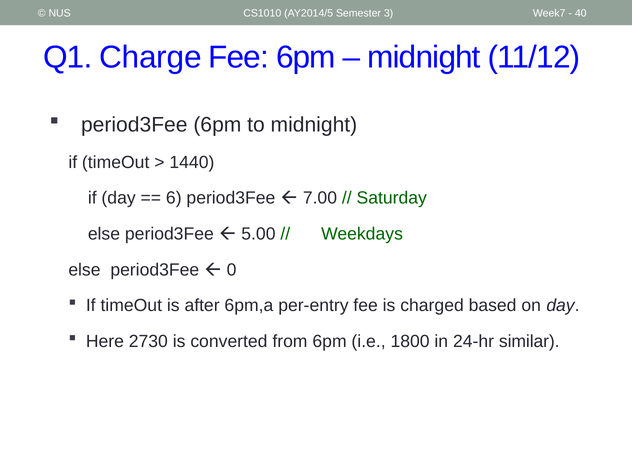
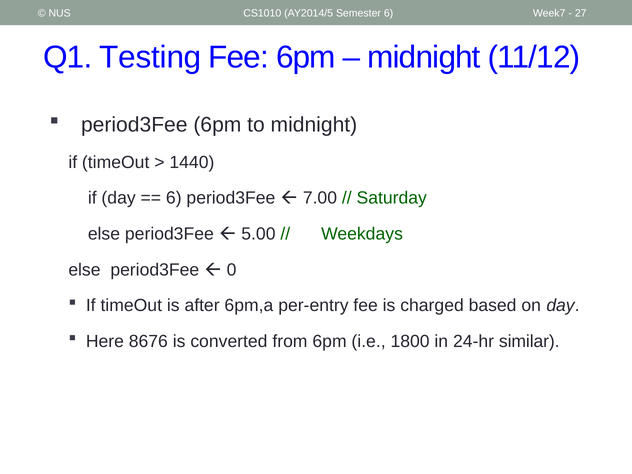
Semester 3: 3 -> 6
40: 40 -> 27
Charge: Charge -> Testing
2730: 2730 -> 8676
